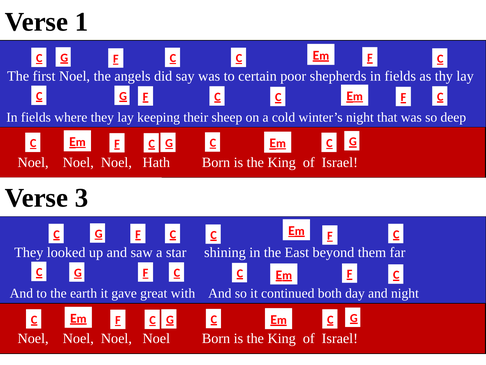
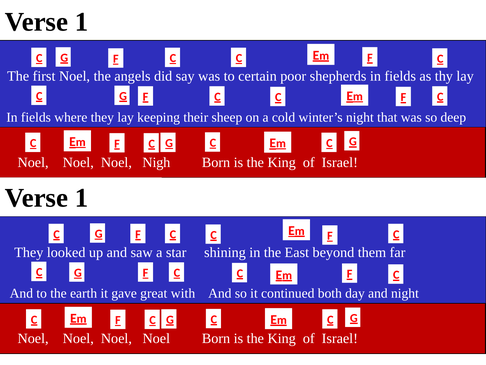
Hath: Hath -> Nigh
3 at (82, 198): 3 -> 1
